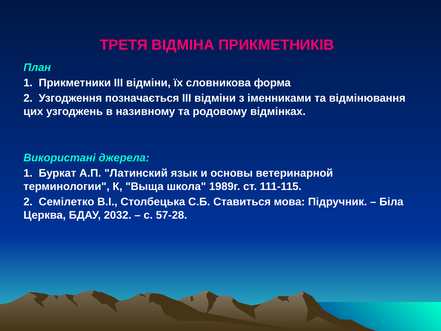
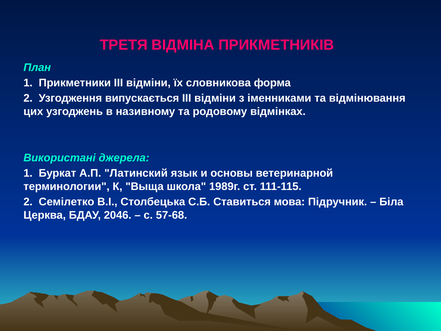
позначається: позначається -> випускається
2032: 2032 -> 2046
57-28: 57-28 -> 57-68
